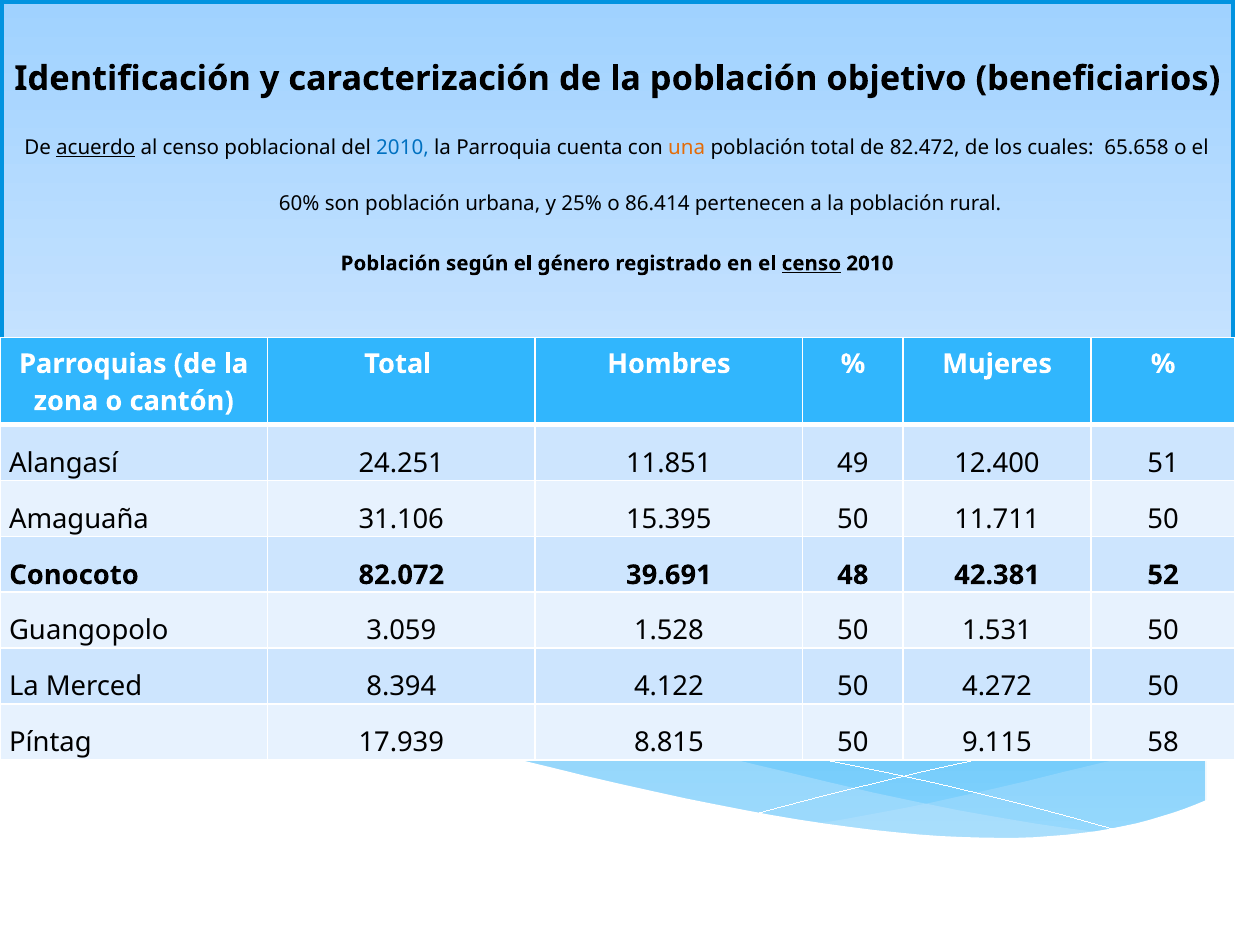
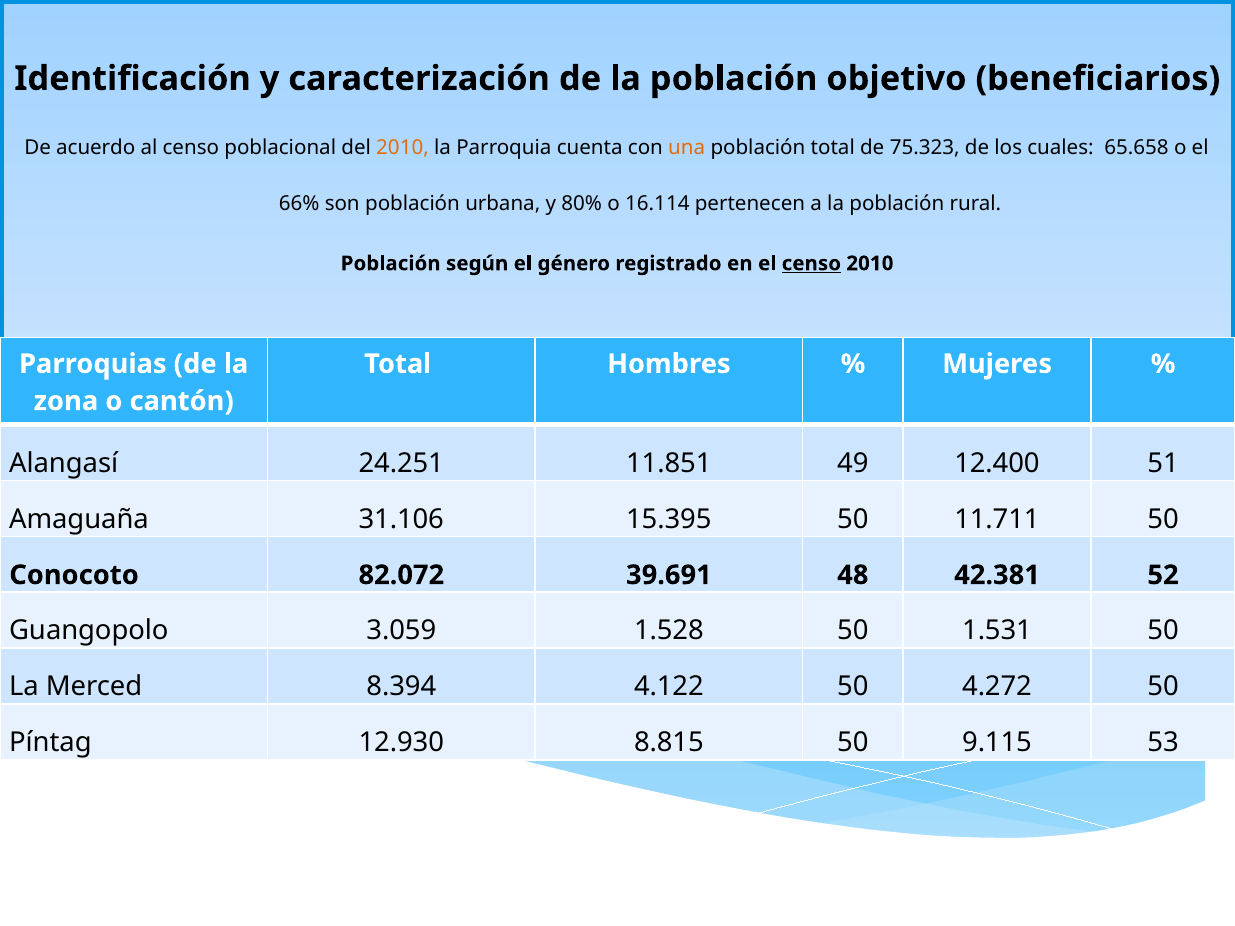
acuerdo underline: present -> none
2010 at (403, 147) colour: blue -> orange
82.472: 82.472 -> 75.323
60%: 60% -> 66%
25%: 25% -> 80%
86.414: 86.414 -> 16.114
17.939: 17.939 -> 12.930
58: 58 -> 53
